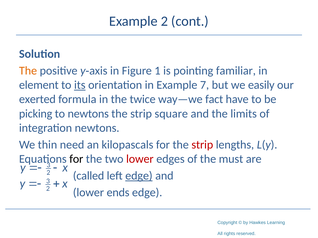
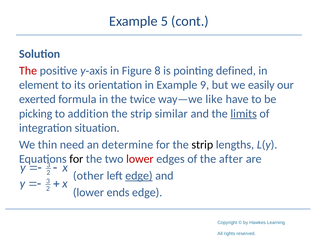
Example 2: 2 -> 5
The at (28, 71) colour: orange -> red
1: 1 -> 8
familiar: familiar -> defined
its underline: present -> none
7: 7 -> 9
fact: fact -> like
to newtons: newtons -> addition
square: square -> similar
limits underline: none -> present
integration newtons: newtons -> situation
kilopascals: kilopascals -> determine
strip at (202, 145) colour: red -> black
must: must -> after
called: called -> other
